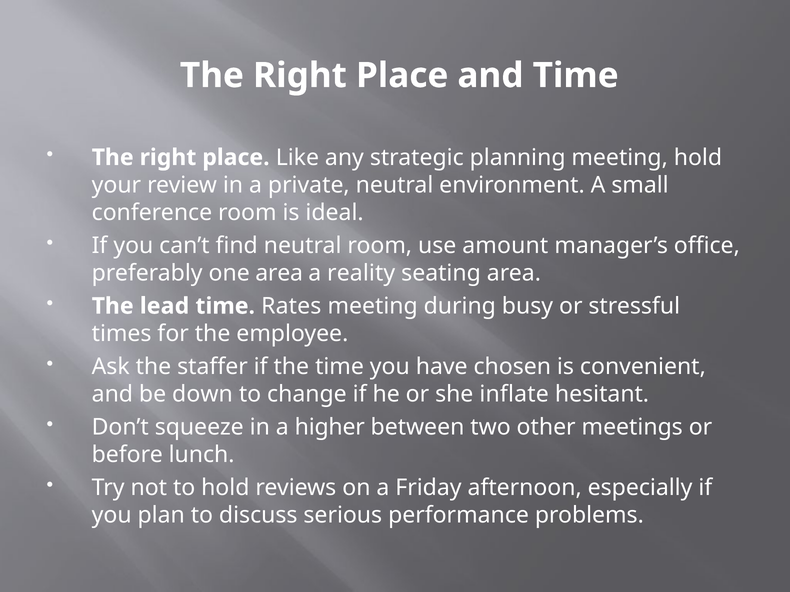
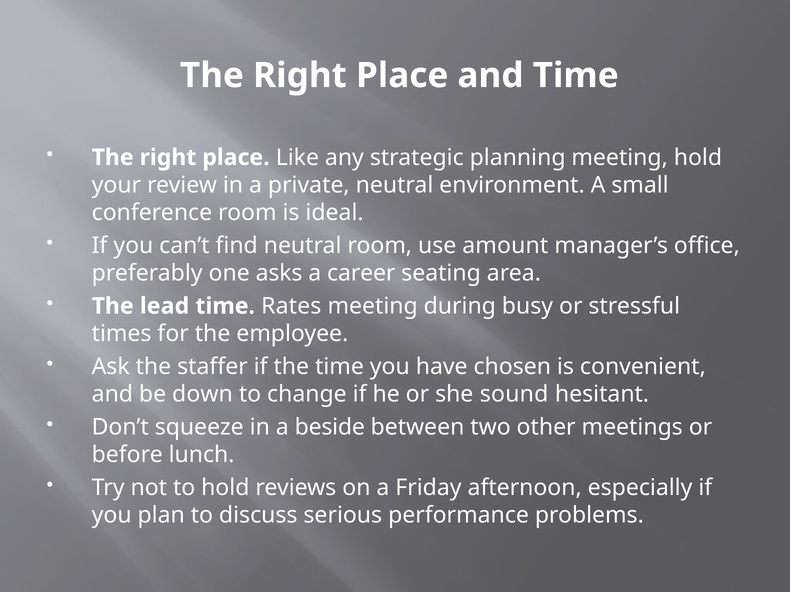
one area: area -> asks
reality: reality -> career
inflate: inflate -> sound
higher: higher -> beside
